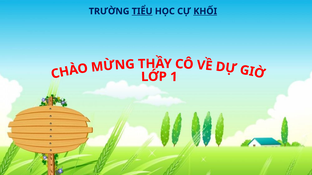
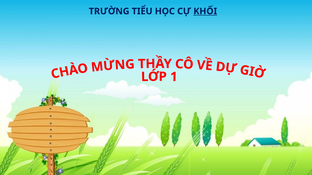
TIỂU underline: present -> none
